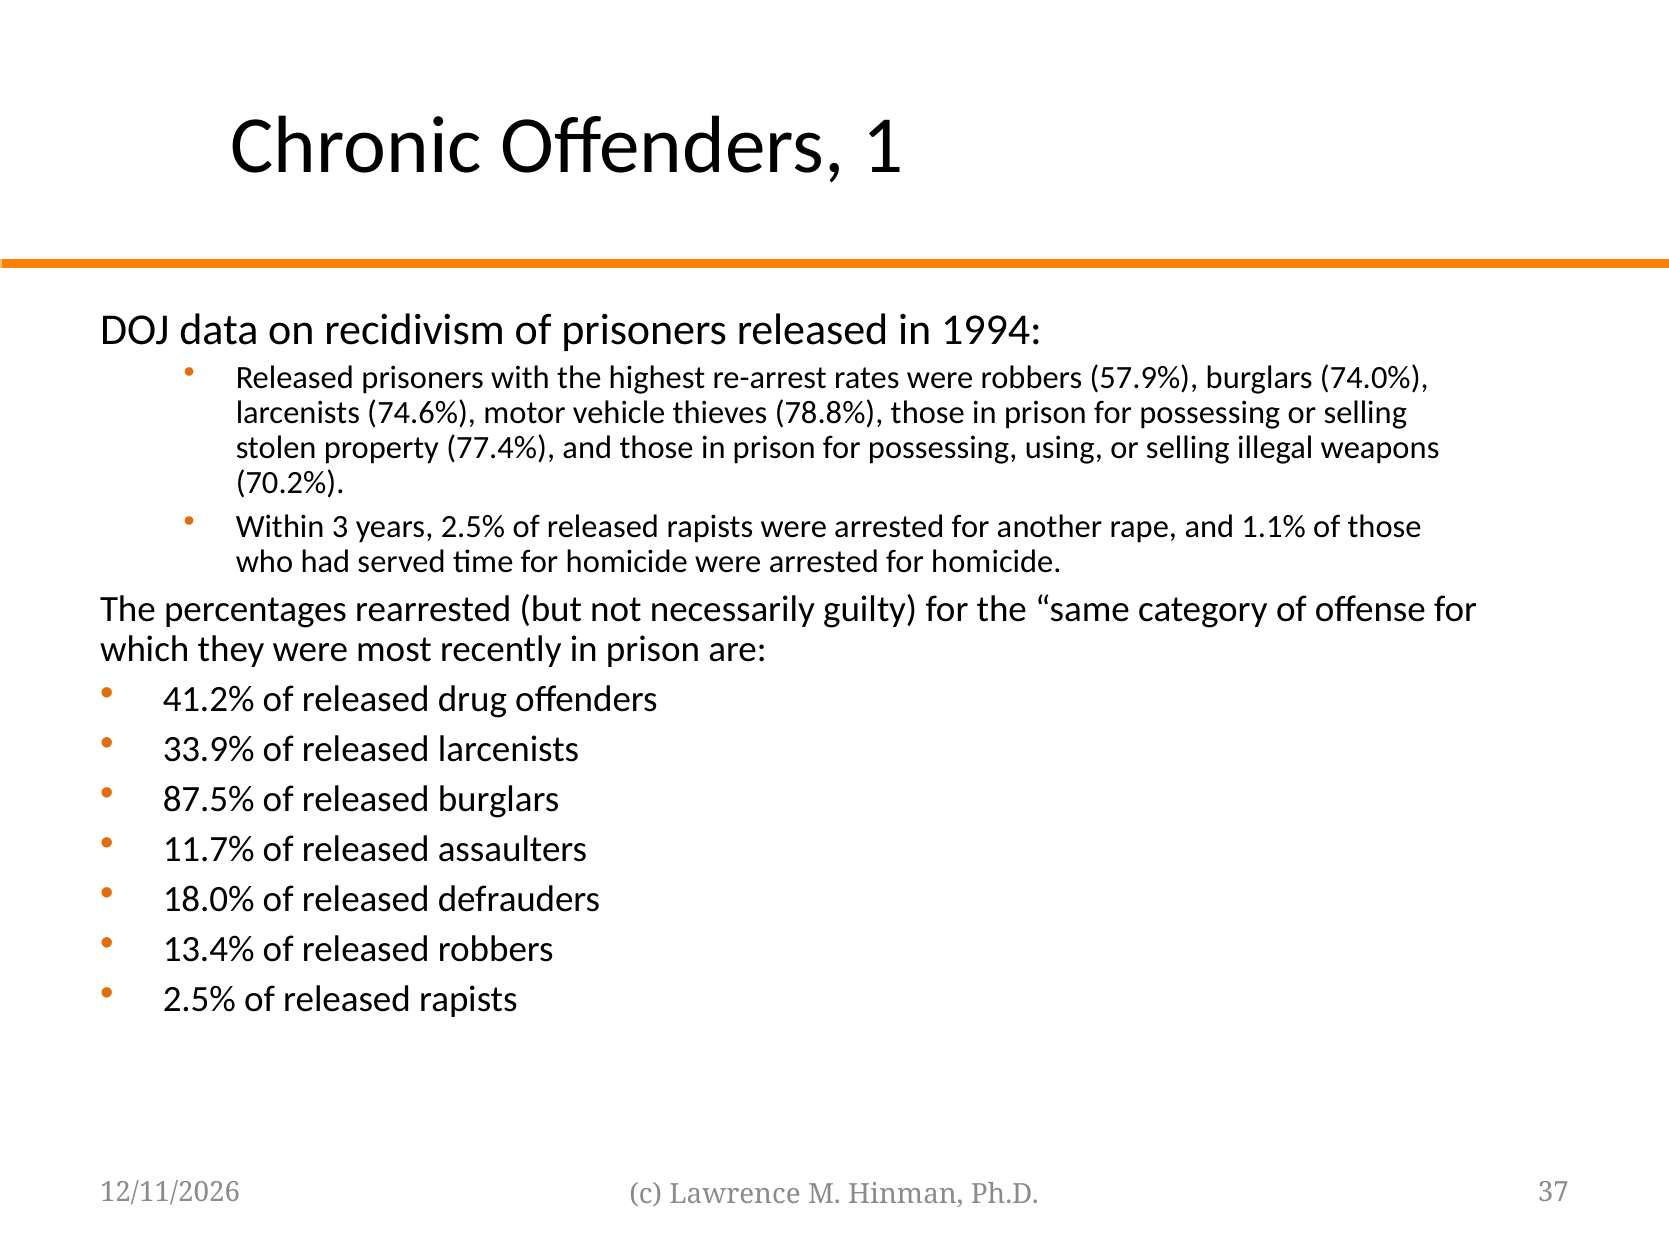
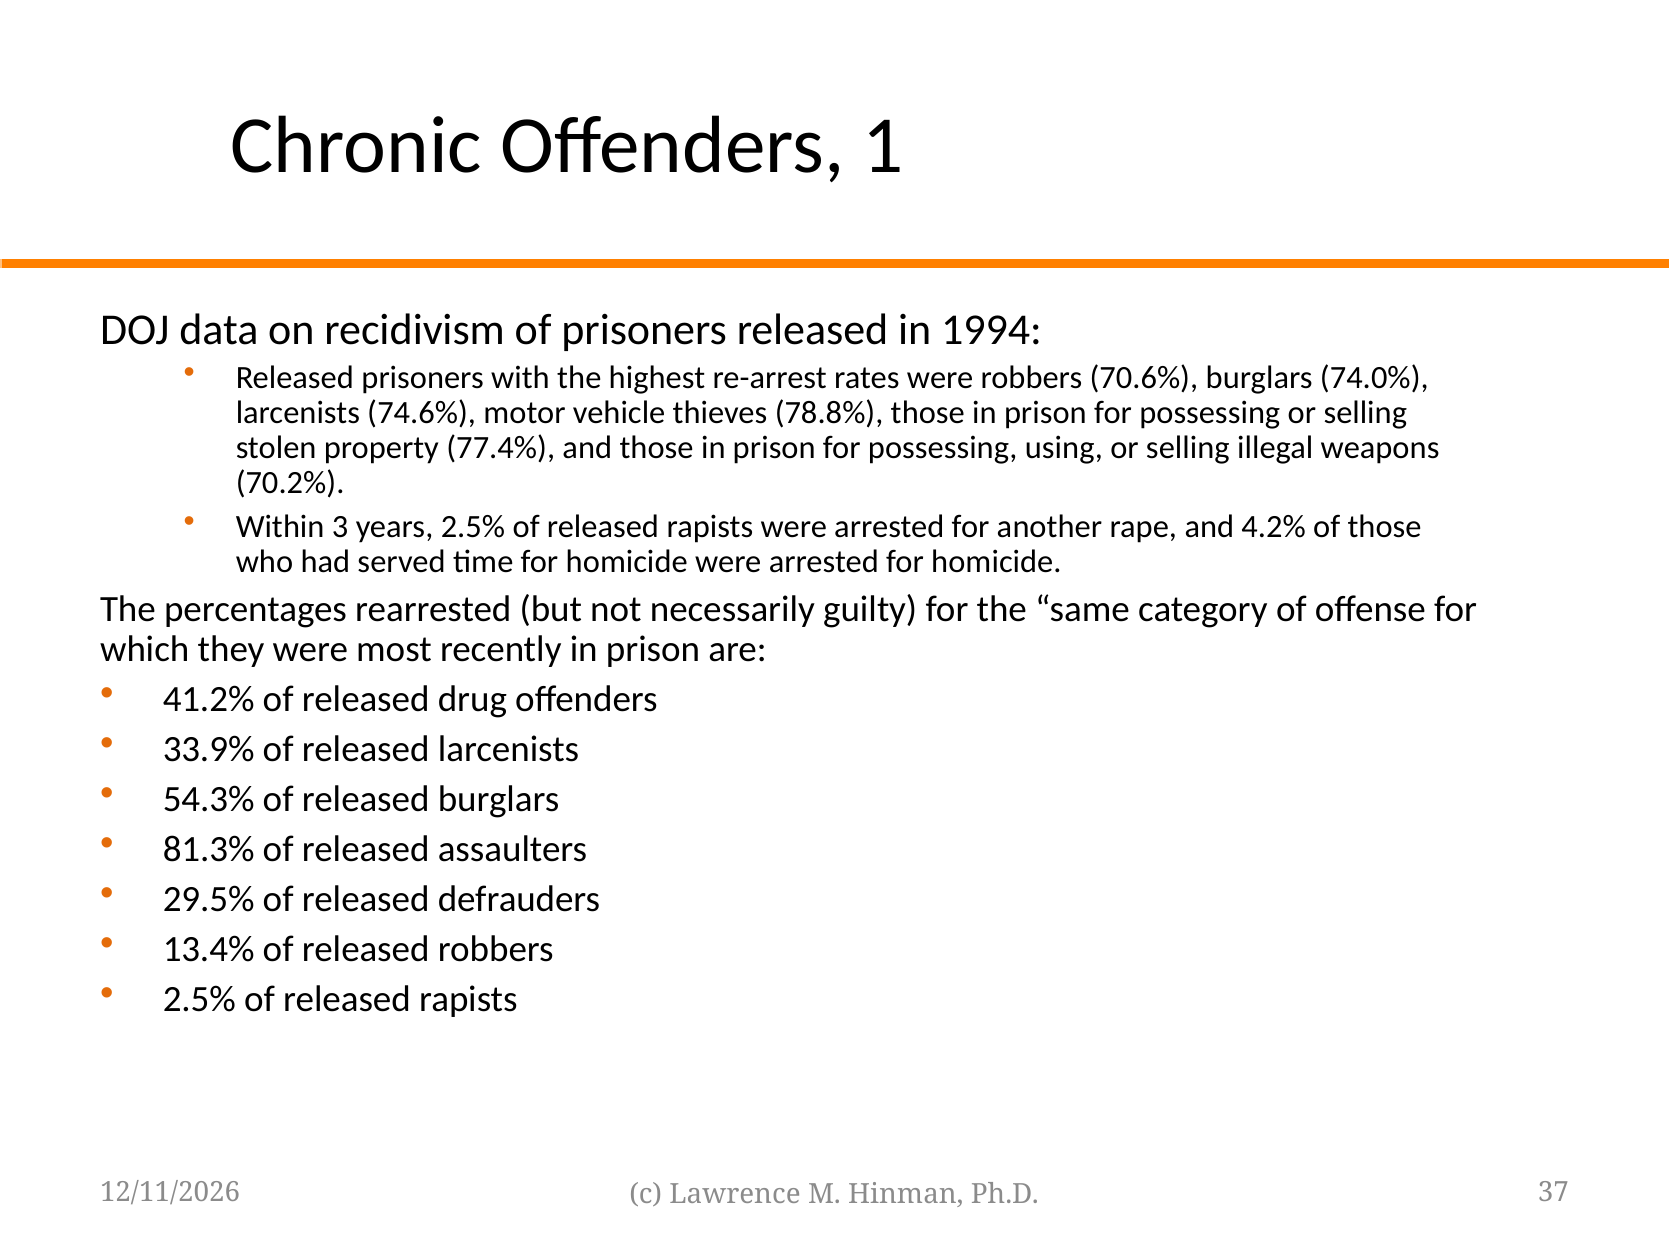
57.9%: 57.9% -> 70.6%
1.1%: 1.1% -> 4.2%
87.5%: 87.5% -> 54.3%
11.7%: 11.7% -> 81.3%
18.0%: 18.0% -> 29.5%
